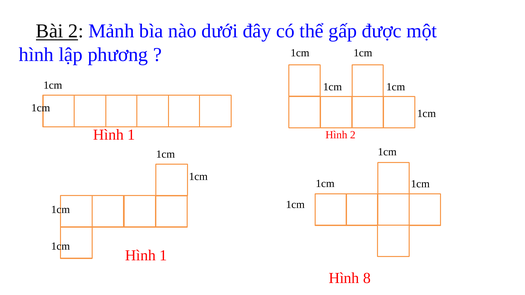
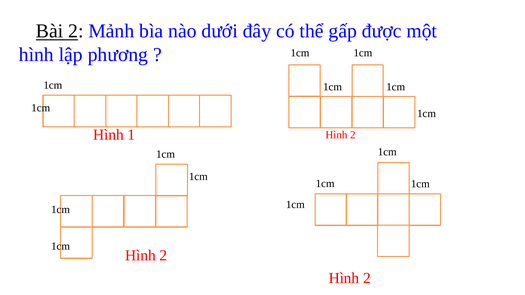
1 at (163, 256): 1 -> 2
8 at (367, 278): 8 -> 2
